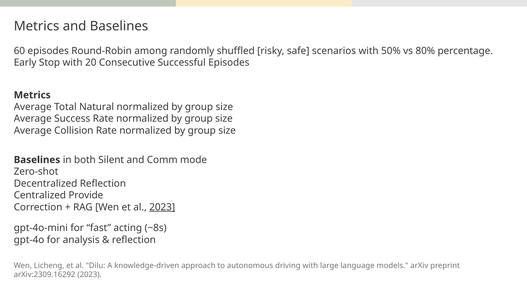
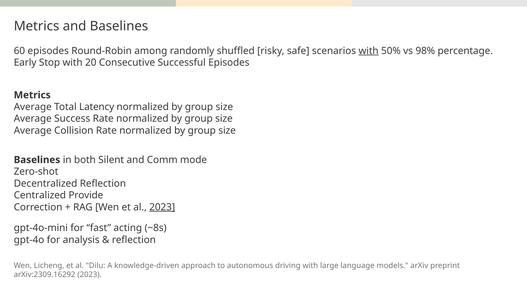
with at (369, 51) underline: none -> present
80%: 80% -> 98%
Natural: Natural -> Latency
